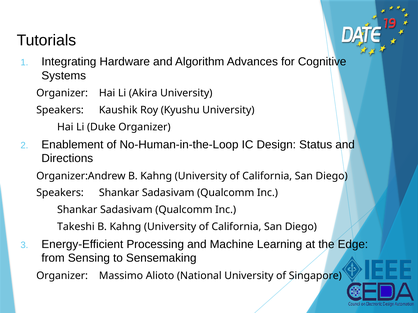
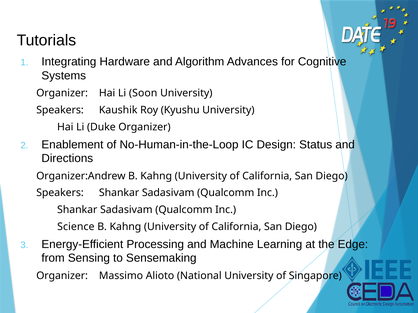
Akira: Akira -> Soon
Takeshi: Takeshi -> Science
